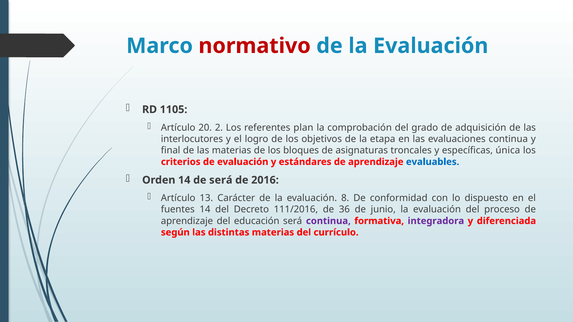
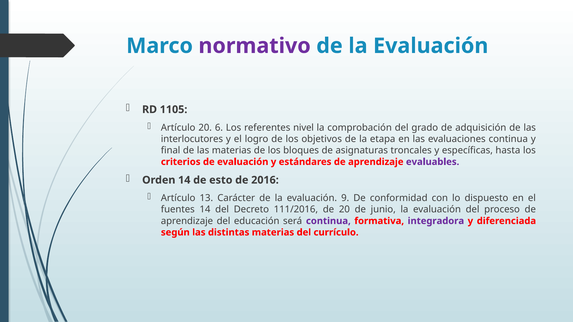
normativo colour: red -> purple
2: 2 -> 6
plan: plan -> nivel
única: única -> hasta
evaluables colour: blue -> purple
de será: será -> esto
8: 8 -> 9
de 36: 36 -> 20
